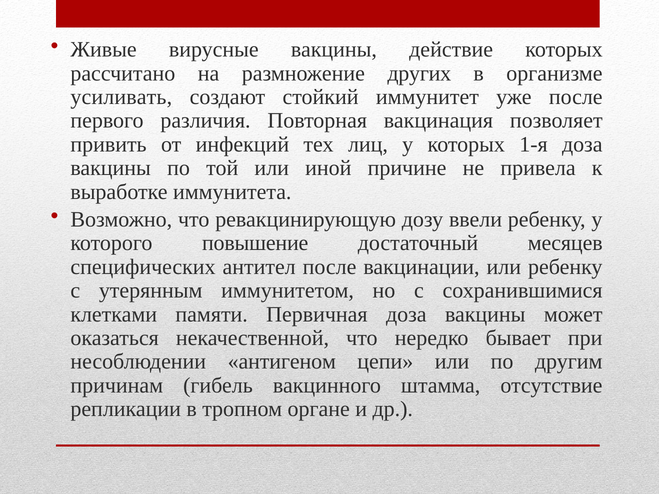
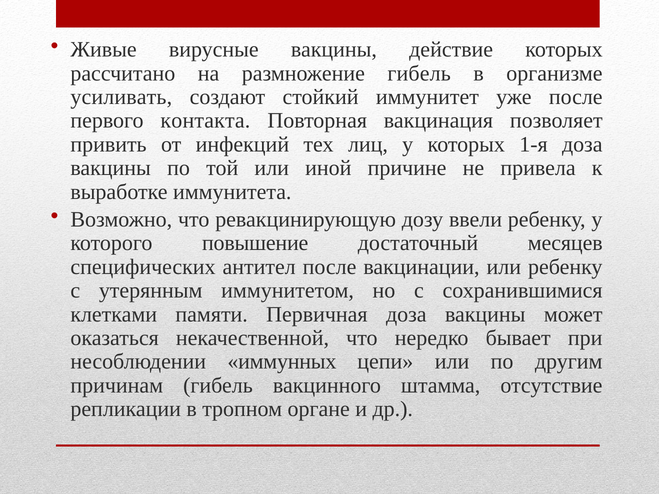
размножение других: других -> гибель
различия: различия -> контакта
антигеном: антигеном -> иммунных
